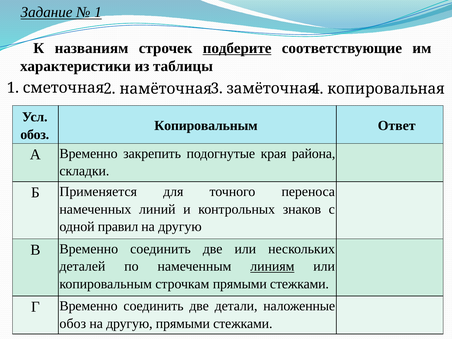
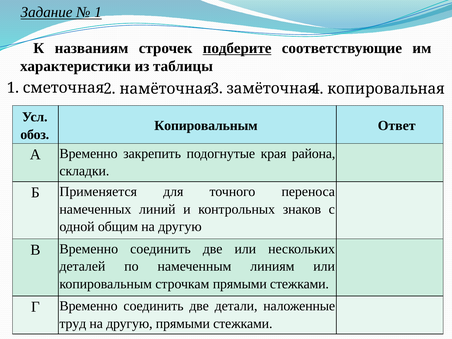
правил: правил -> общим
линиям underline: present -> none
обоз at (73, 323): обоз -> труд
